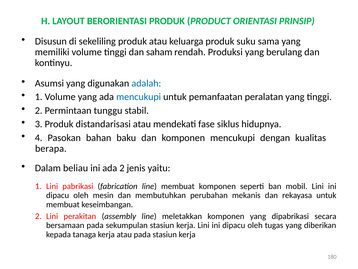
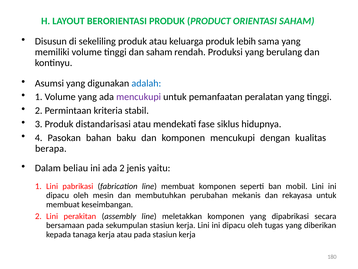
ORIENTASI PRINSIP: PRINSIP -> SAHAM
suku: suku -> lebih
mencukupi at (139, 97) colour: blue -> purple
tunggu: tunggu -> kriteria
